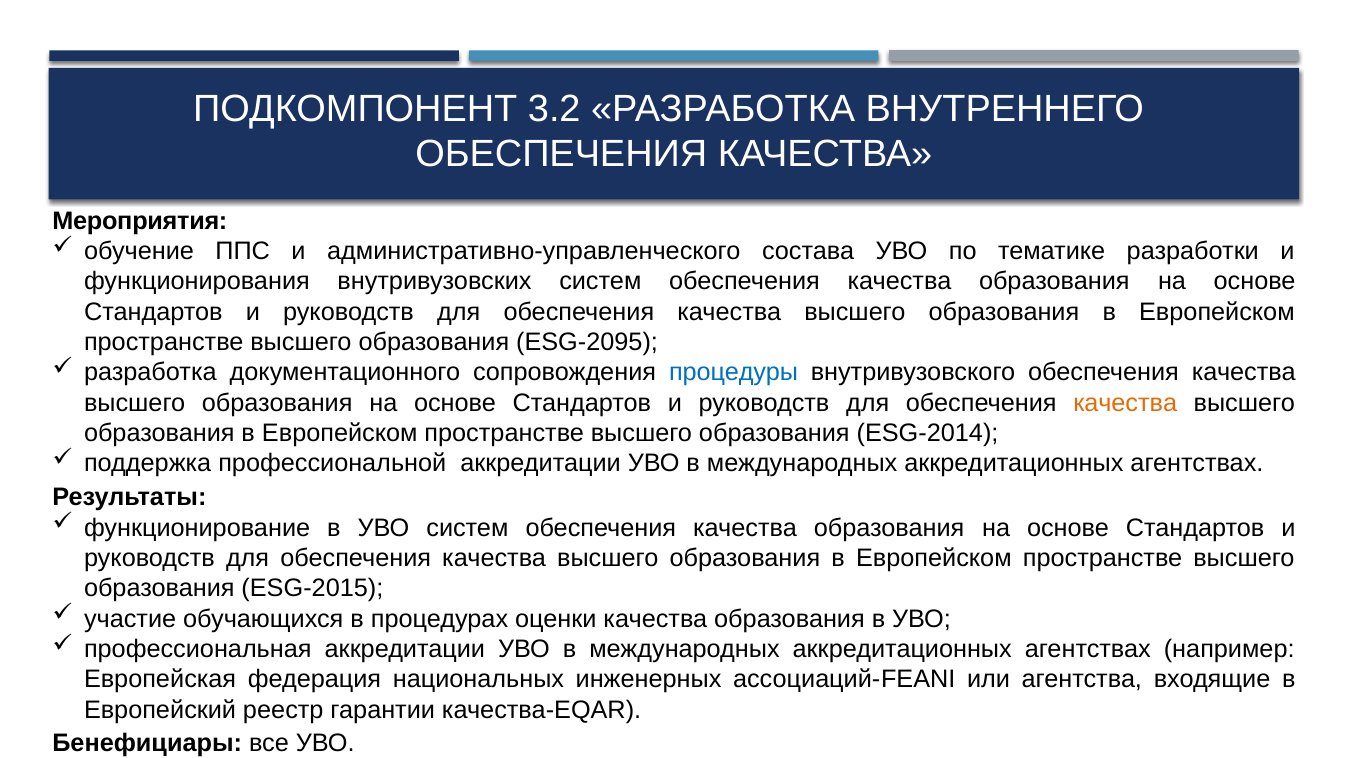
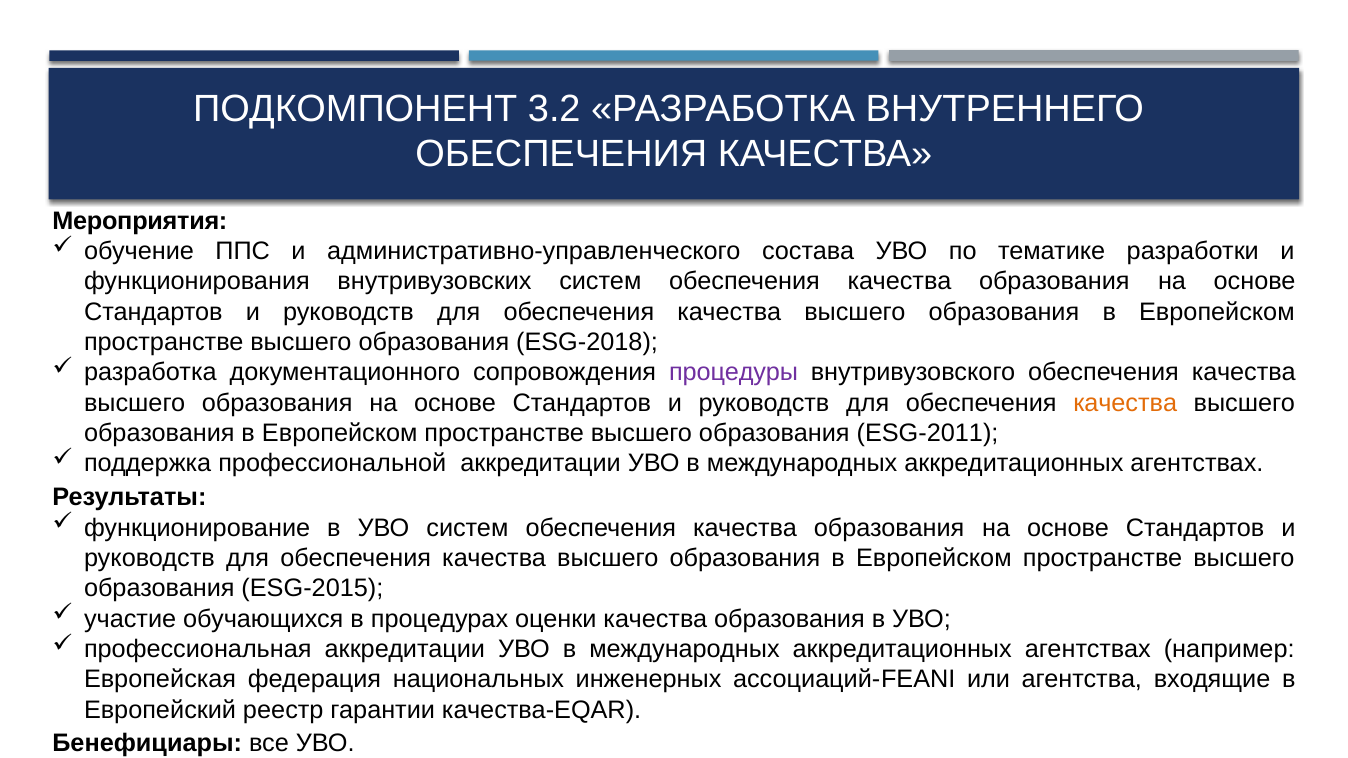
ESG-2095: ESG-2095 -> ESG-2018
процедуры colour: blue -> purple
ESG-2014: ESG-2014 -> ESG-2011
